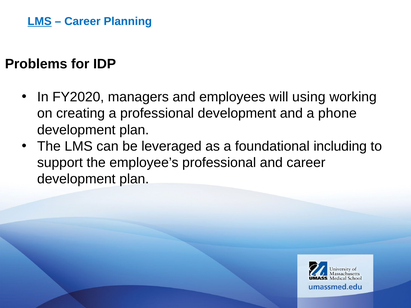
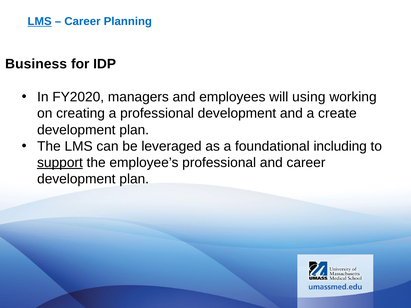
Problems: Problems -> Business
phone: phone -> create
support underline: none -> present
